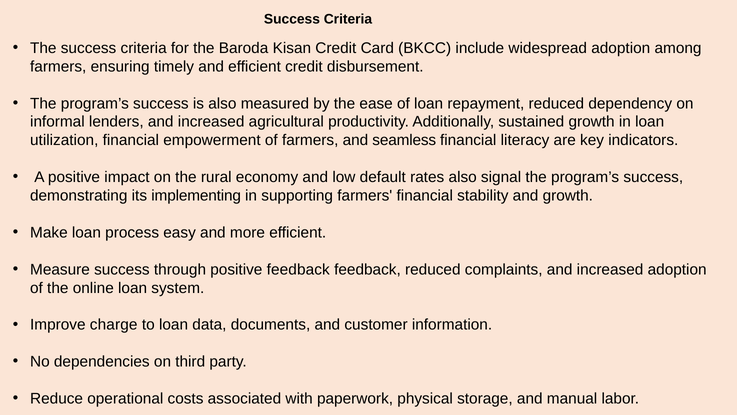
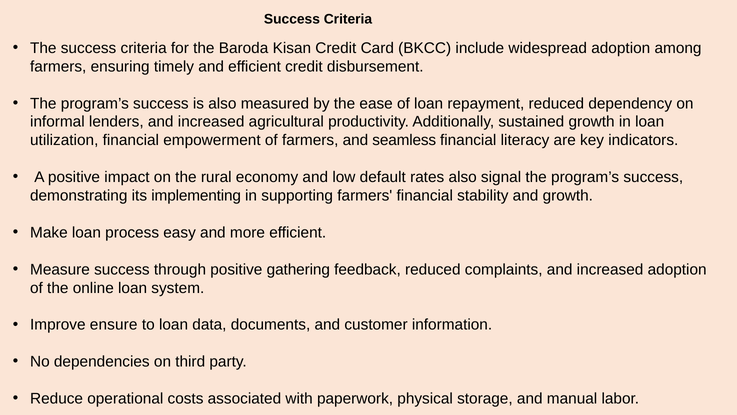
positive feedback: feedback -> gathering
charge: charge -> ensure
